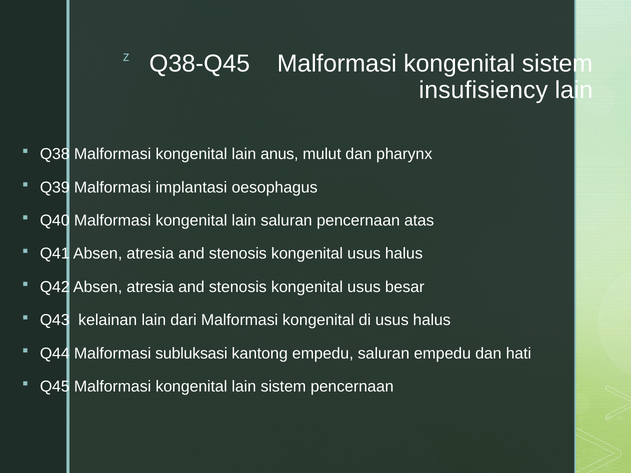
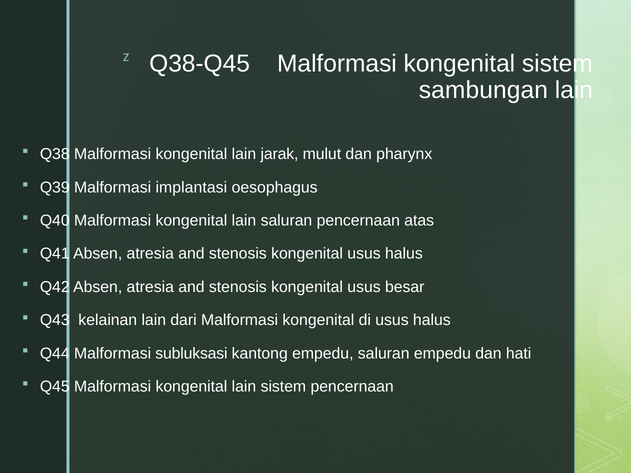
insufisiency: insufisiency -> sambungan
anus: anus -> jarak
